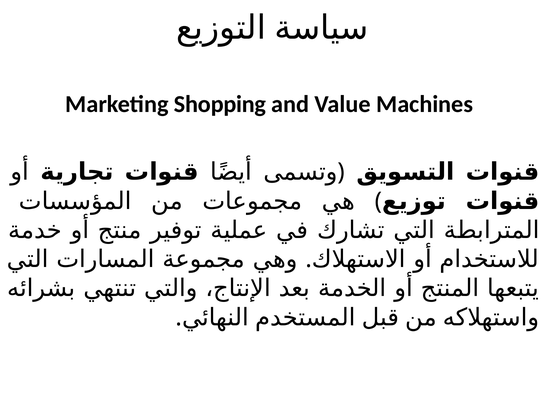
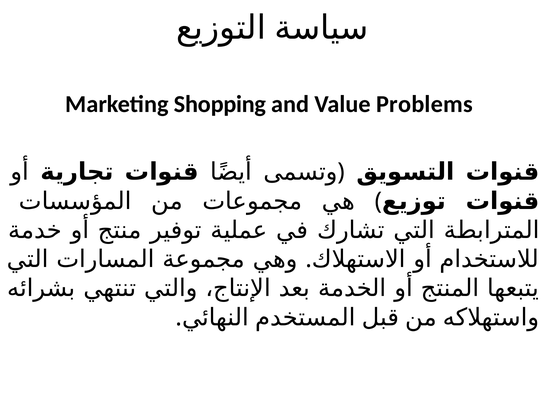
Machines: Machines -> Problems
